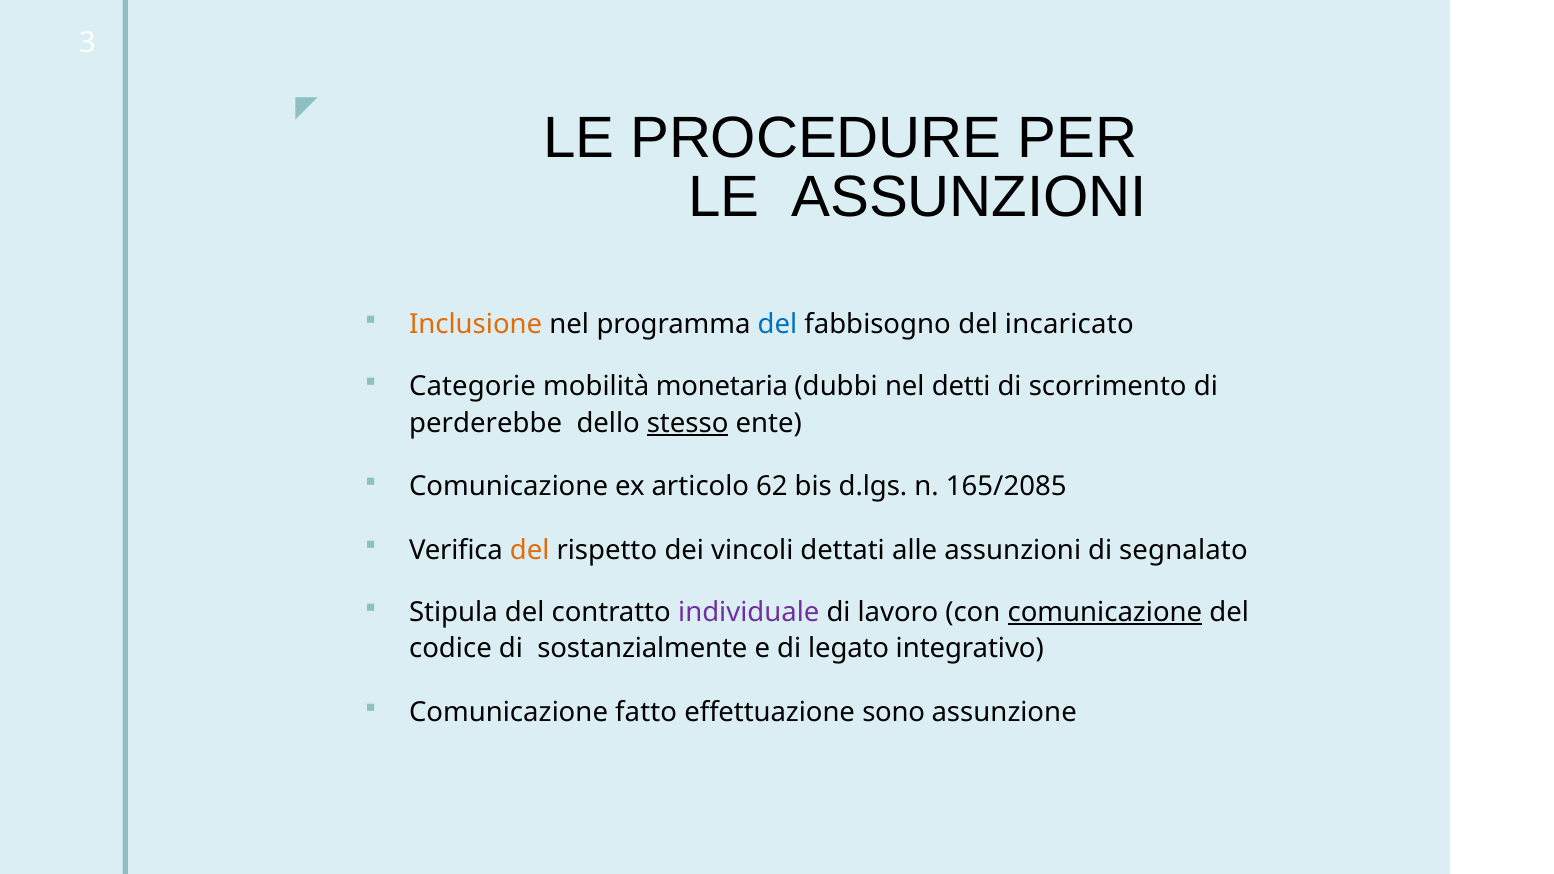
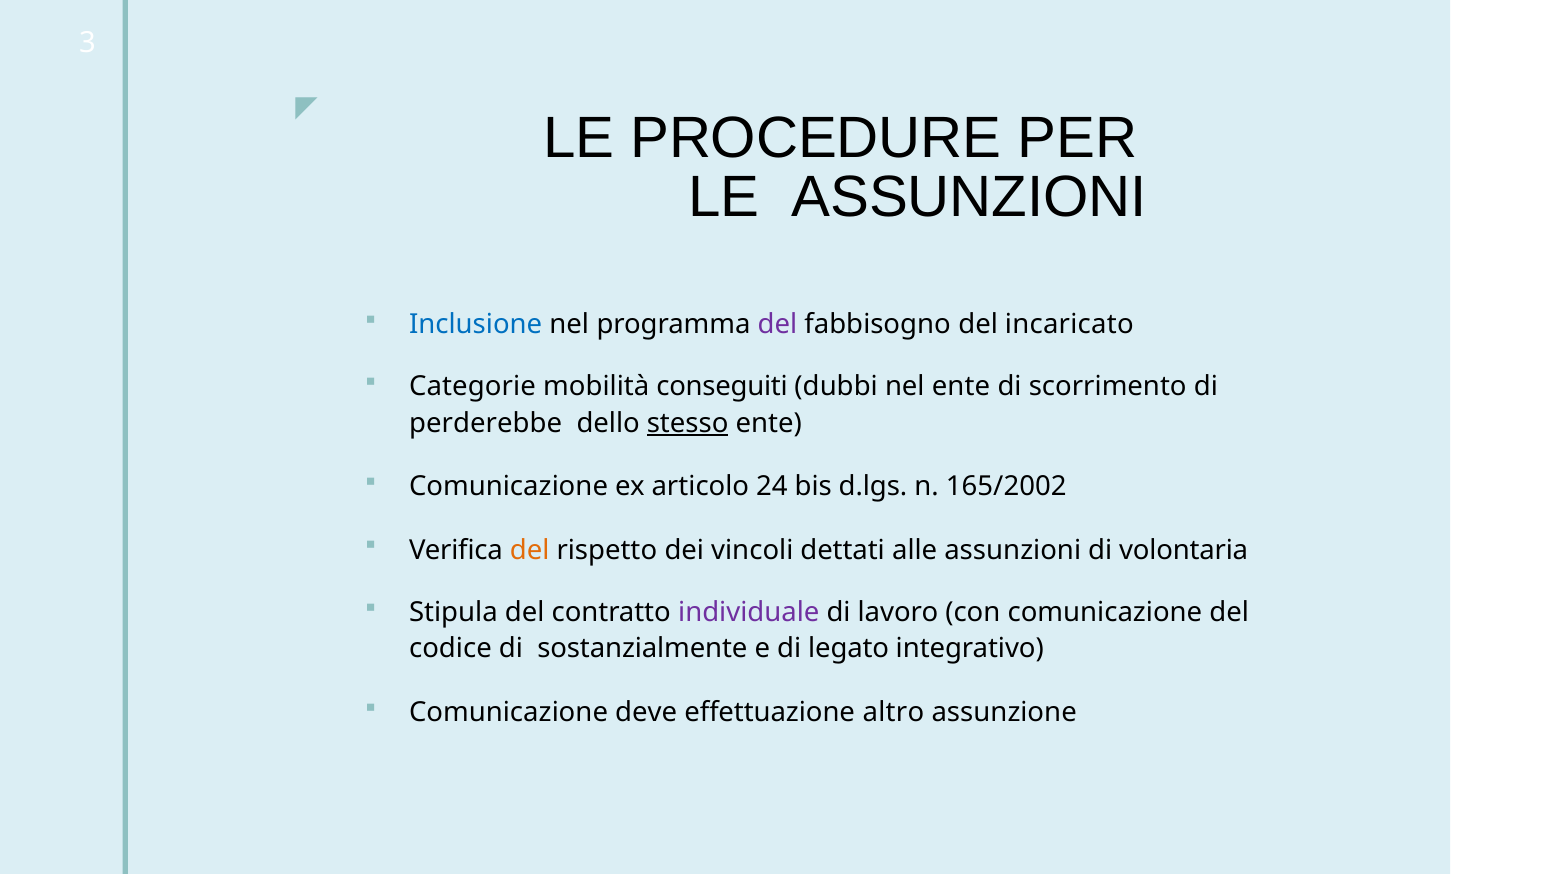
Inclusione colour: orange -> blue
del at (777, 324) colour: blue -> purple
monetaria: monetaria -> conseguiti
nel detti: detti -> ente
62: 62 -> 24
165/2085: 165/2085 -> 165/2002
segnalato: segnalato -> volontaria
comunicazione at (1105, 612) underline: present -> none
fatto: fatto -> deve
sono: sono -> altro
